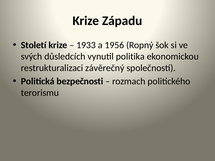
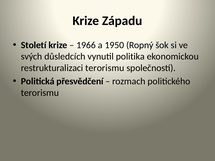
1933: 1933 -> 1966
1956: 1956 -> 1950
restrukturalizaci závěrečný: závěrečný -> terorismu
bezpečnosti: bezpečnosti -> přesvědčení
